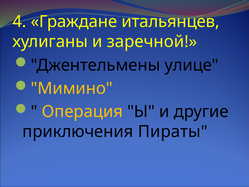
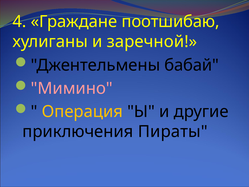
итальянцев: итальянцев -> поотшибаю
улице: улице -> бабай
Мимино colour: yellow -> pink
